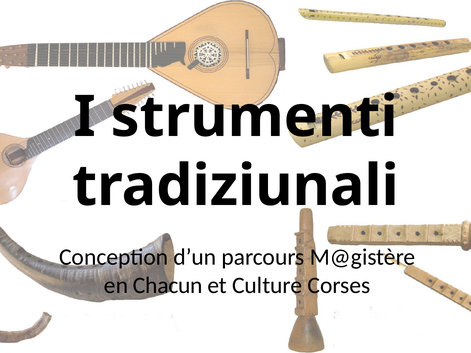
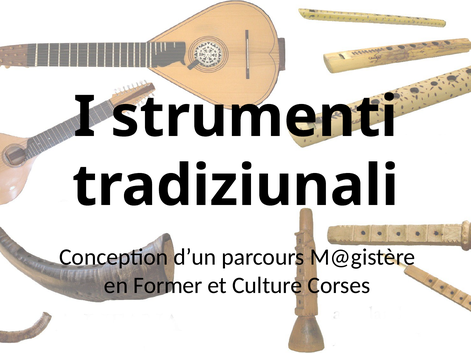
Chacun: Chacun -> Former
